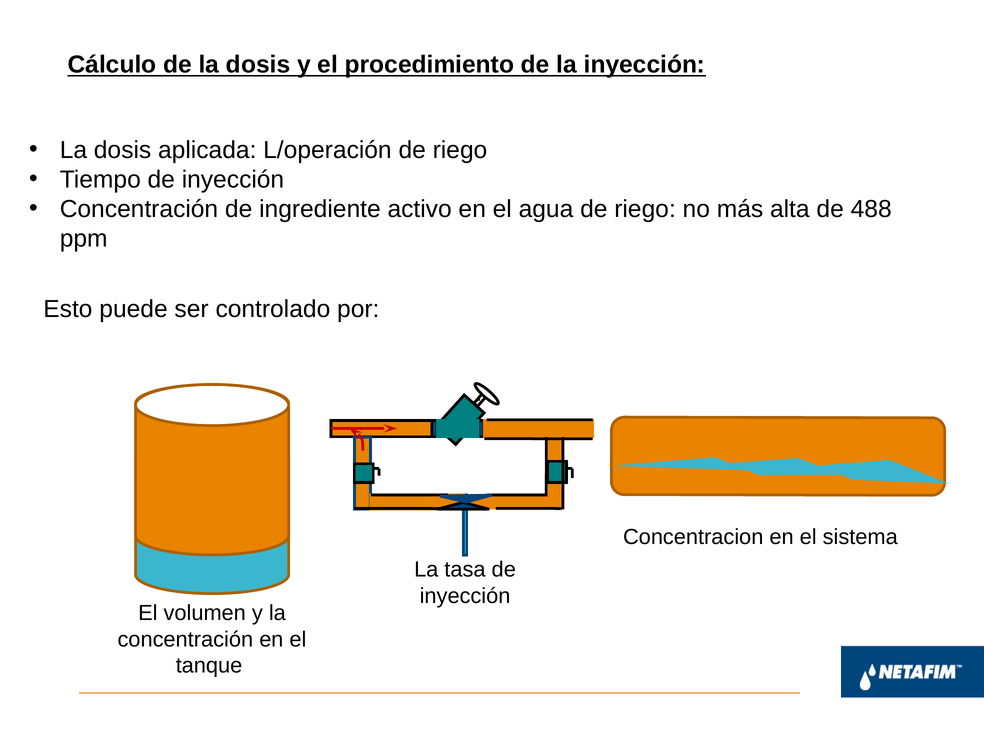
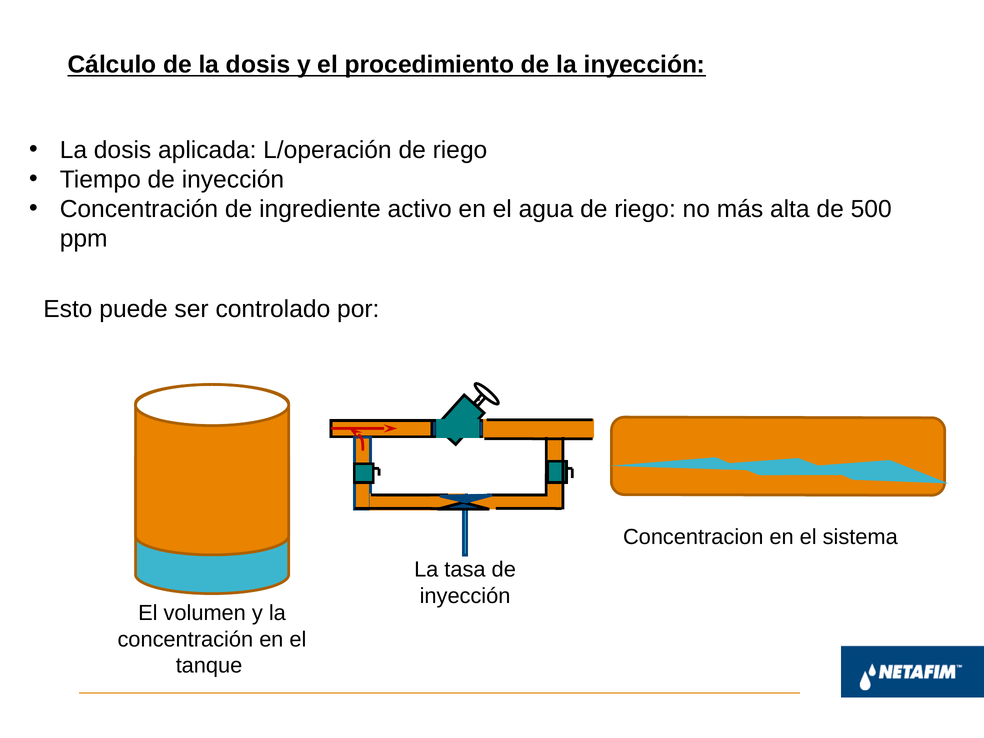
488: 488 -> 500
